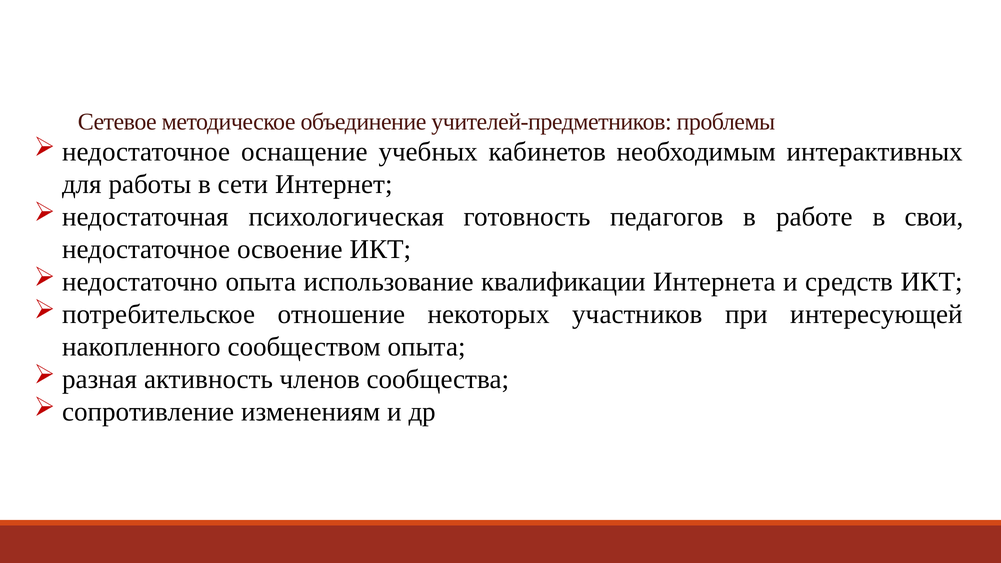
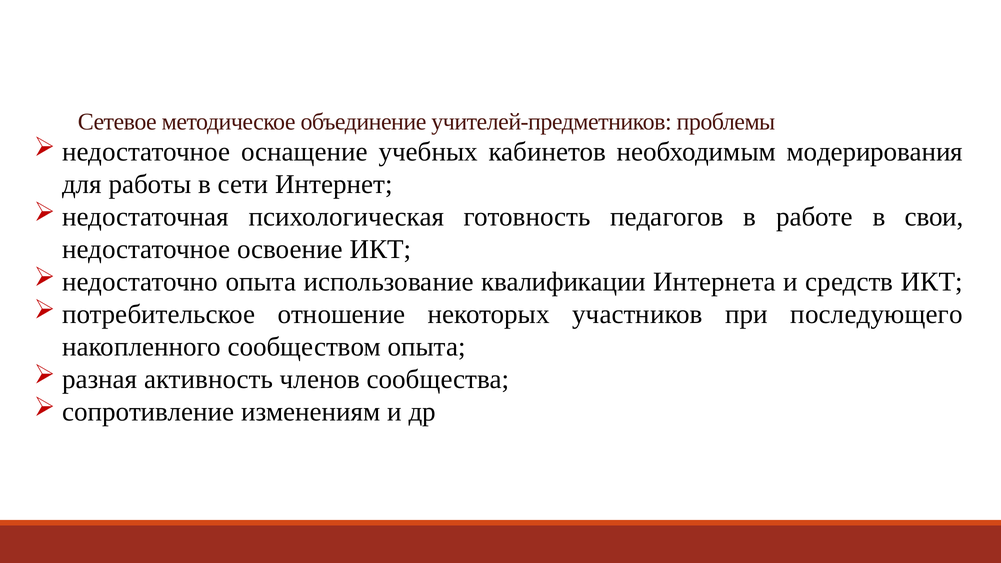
интерактивных: интерактивных -> модерирования
интересующей: интересующей -> последующего
